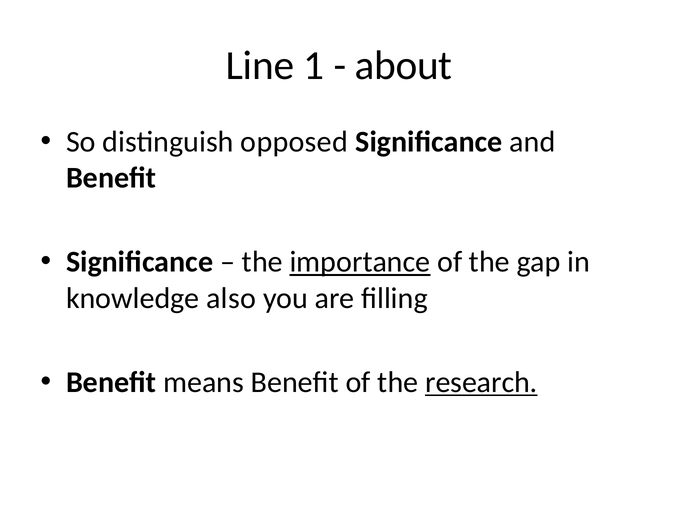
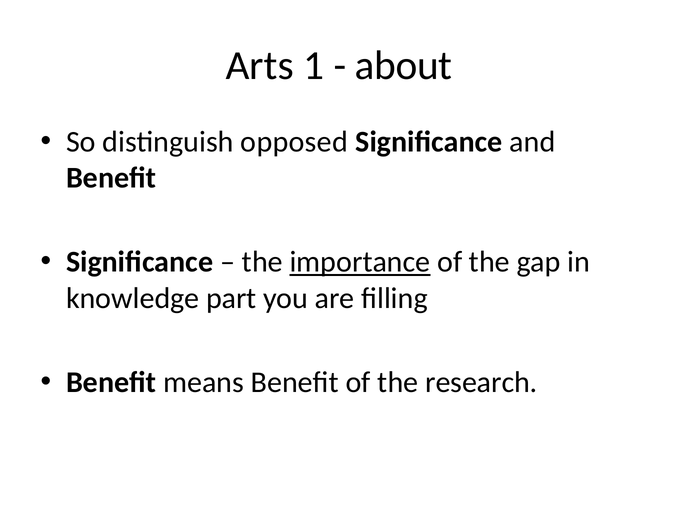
Line: Line -> Arts
also: also -> part
research underline: present -> none
